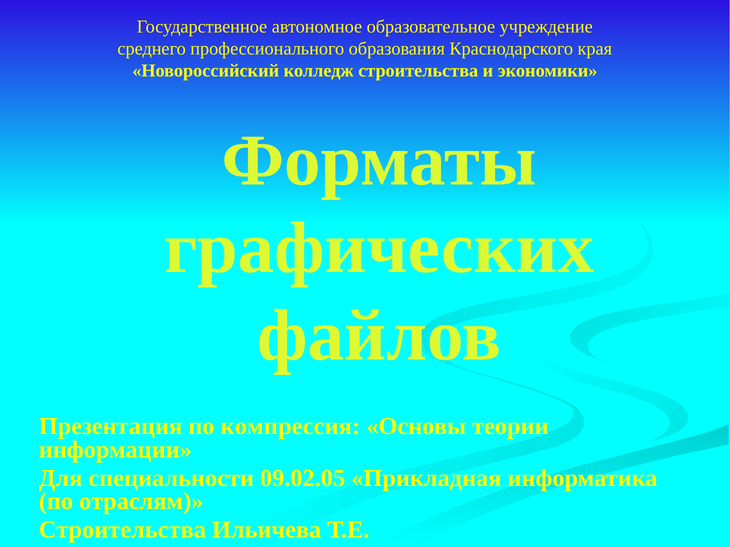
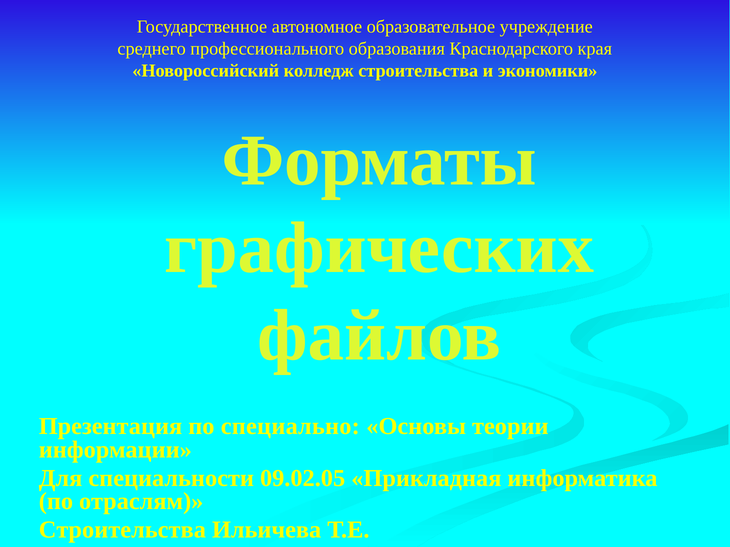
компрессия: компрессия -> специально
